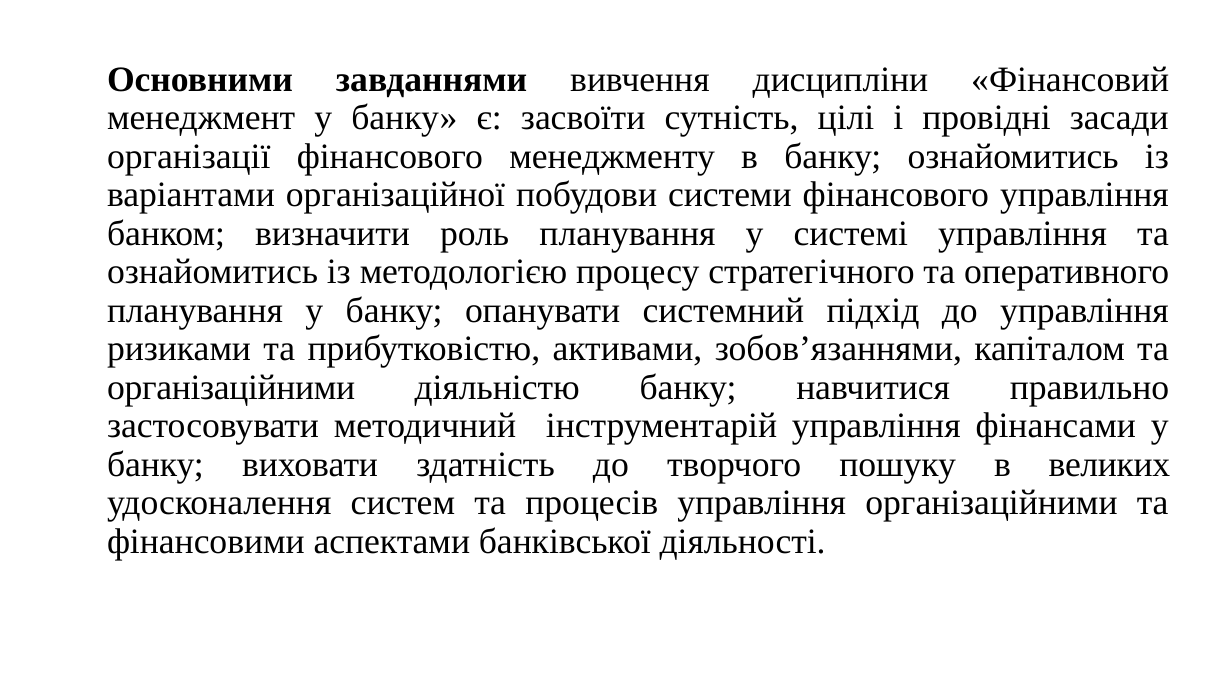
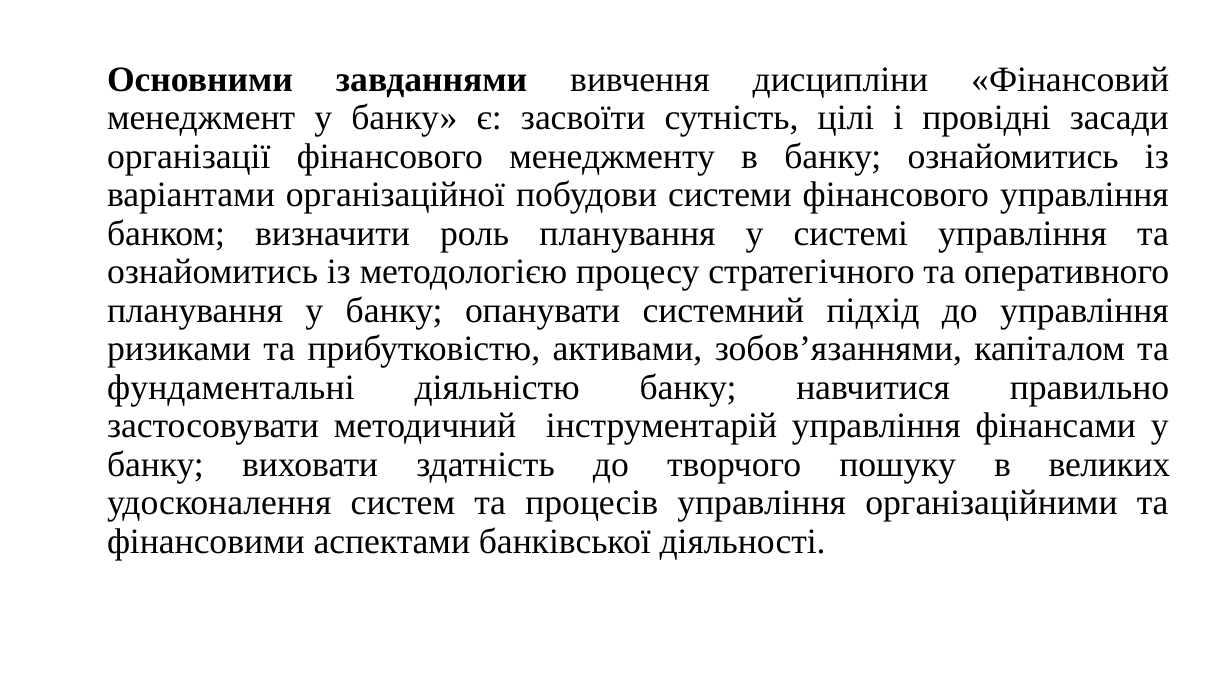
організаційними at (231, 387): організаційними -> фундаментальні
